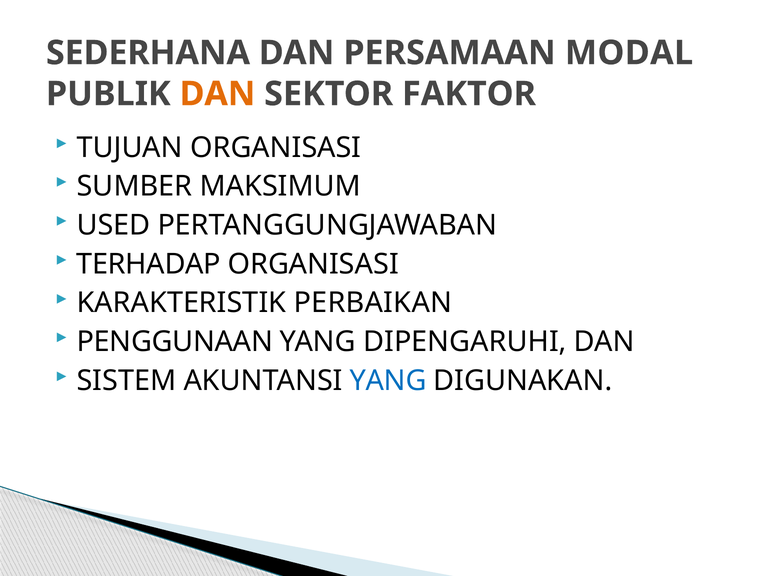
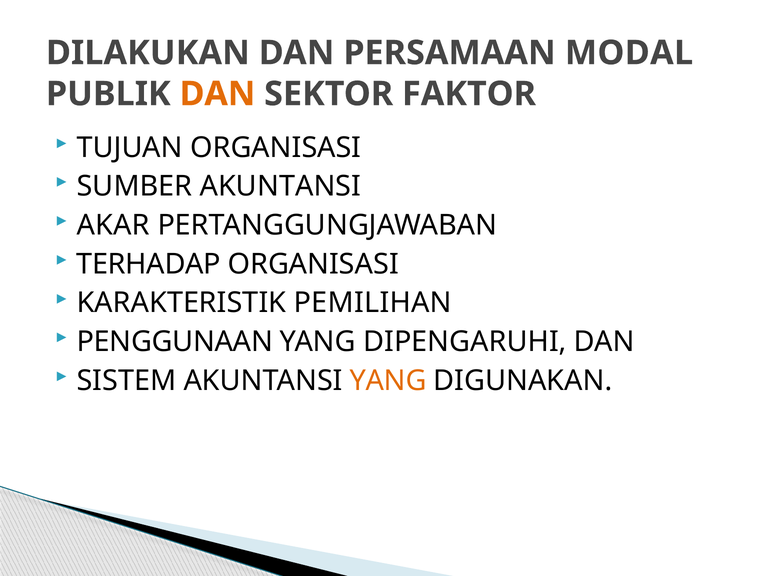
SEDERHANA: SEDERHANA -> DILAKUKAN
SUMBER MAKSIMUM: MAKSIMUM -> AKUNTANSI
USED: USED -> AKAR
PERBAIKAN: PERBAIKAN -> PEMILIHAN
YANG at (388, 381) colour: blue -> orange
